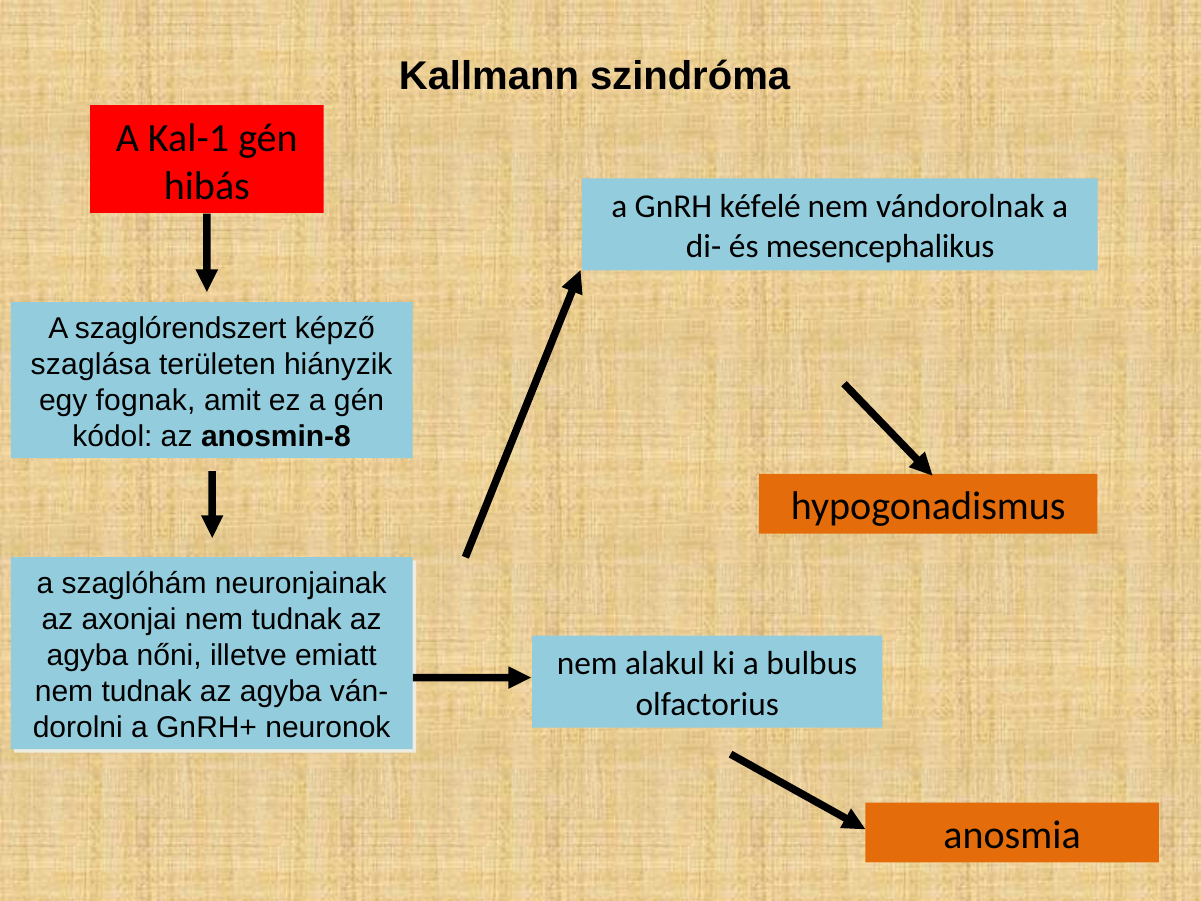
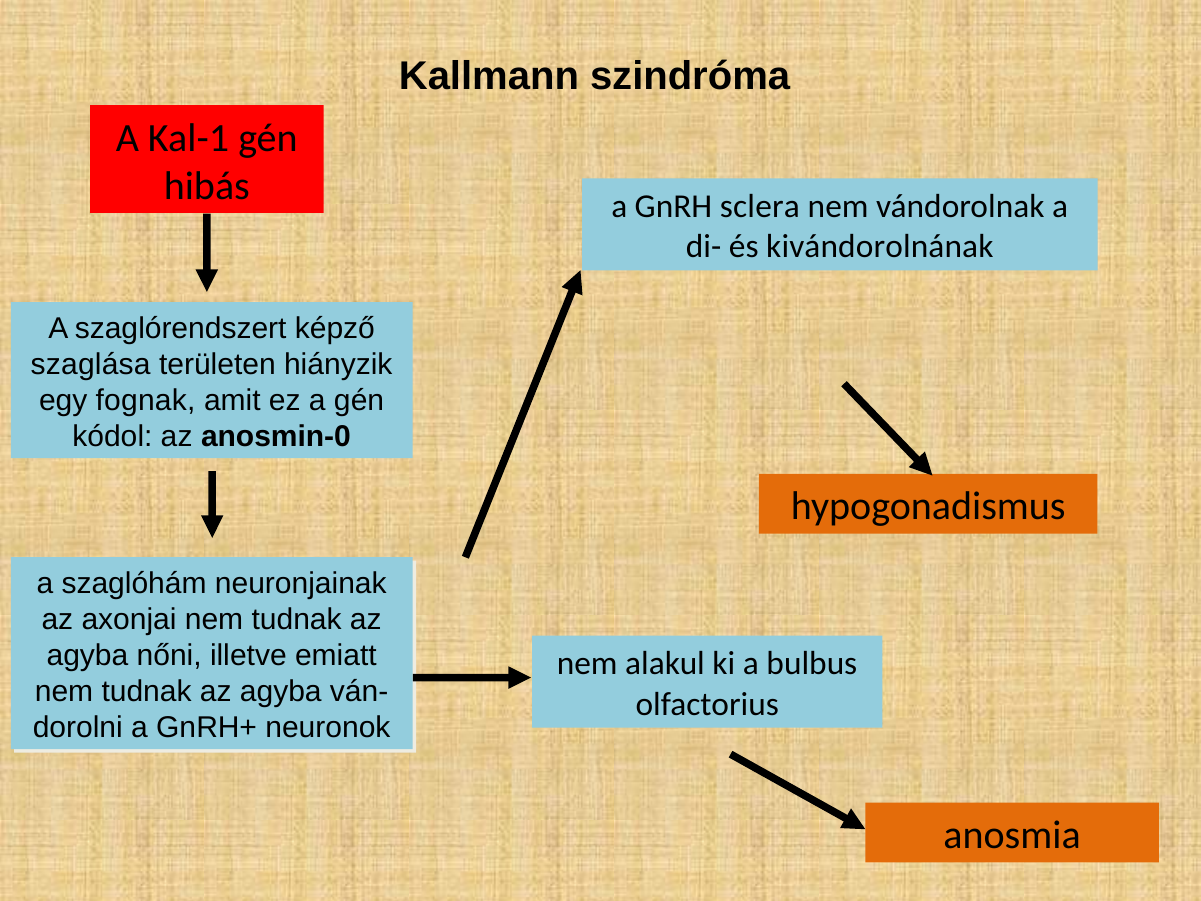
kéfelé: kéfelé -> sclera
mesencephalikus: mesencephalikus -> kivándorolnának
anosmin-8: anosmin-8 -> anosmin-0
